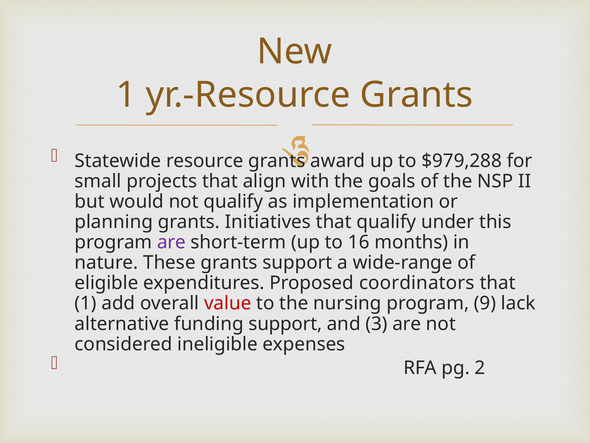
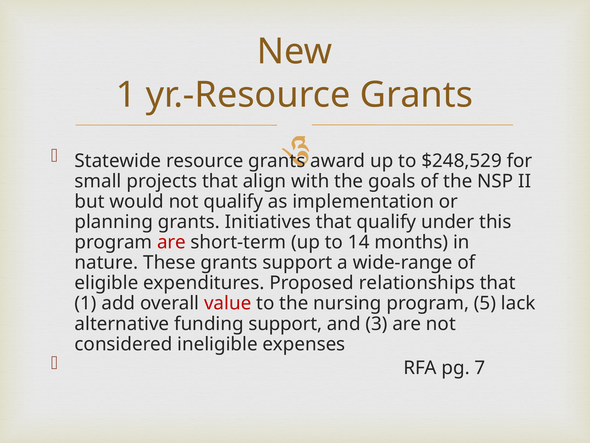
$979,288: $979,288 -> $248,529
are at (171, 242) colour: purple -> red
16: 16 -> 14
coordinators: coordinators -> relationships
9: 9 -> 5
2: 2 -> 7
